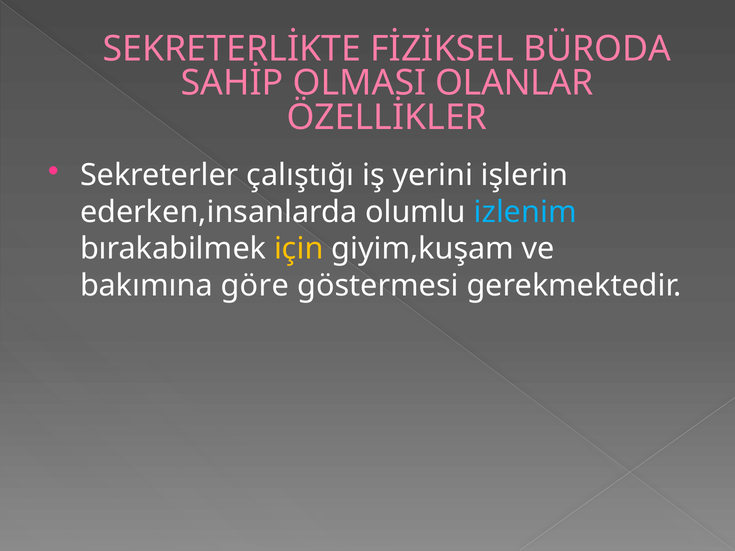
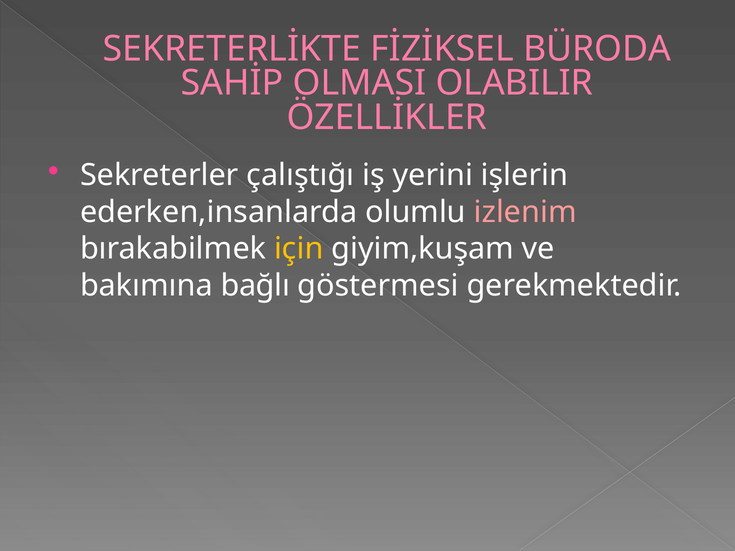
OLANLAR: OLANLAR -> OLABILIR
izlenim colour: light blue -> pink
göre: göre -> bağlı
